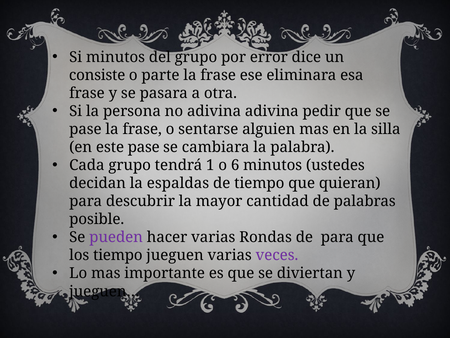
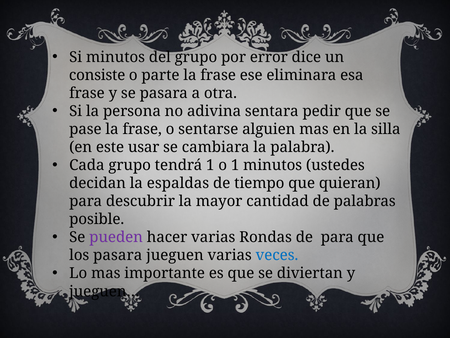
adivina adivina: adivina -> sentara
este pase: pase -> usar
o 6: 6 -> 1
los tiempo: tiempo -> pasara
veces colour: purple -> blue
